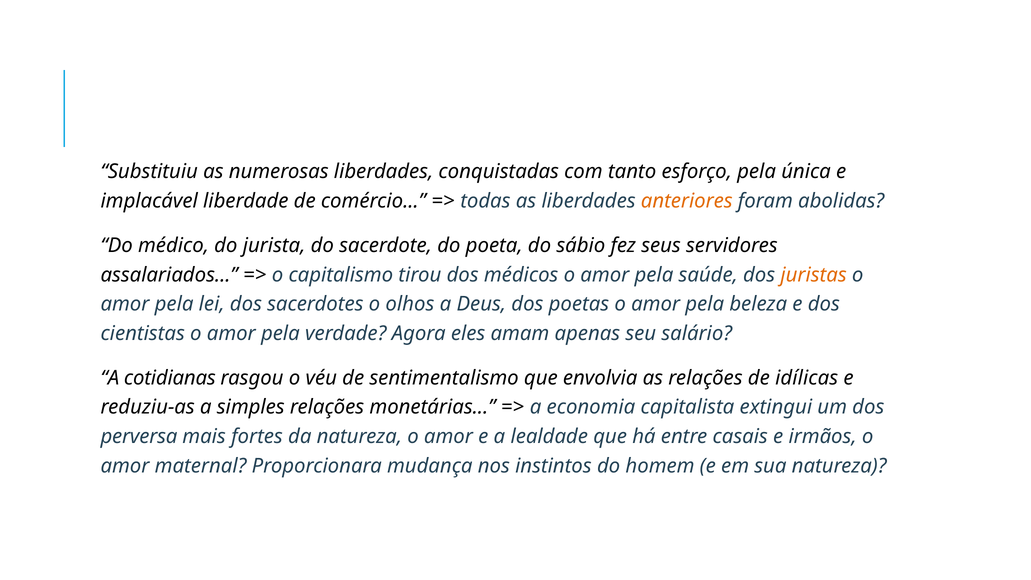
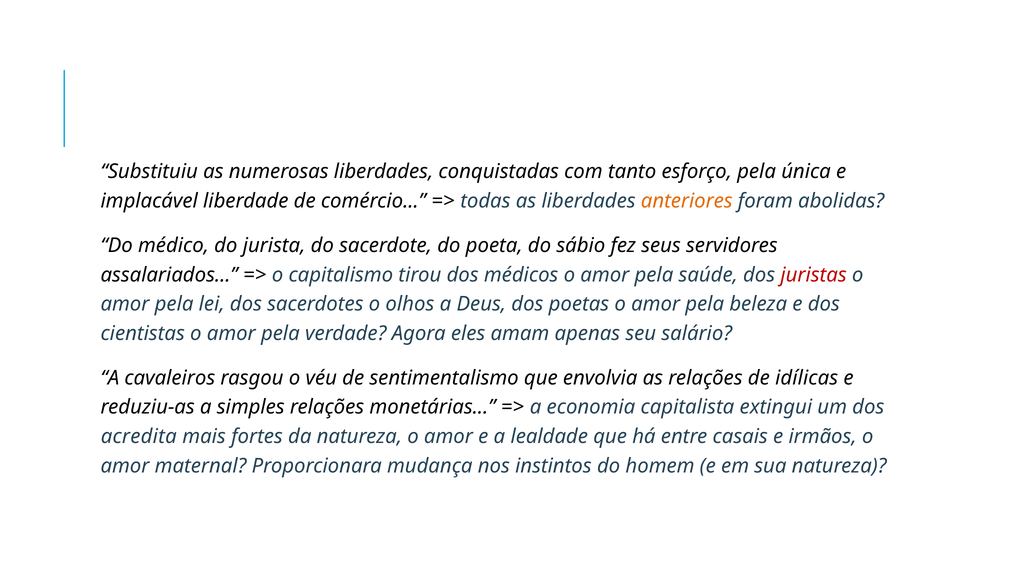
juristas colour: orange -> red
cotidianas: cotidianas -> cavaleiros
perversa: perversa -> acredita
